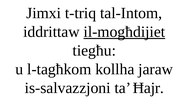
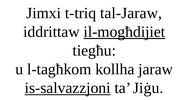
tal-Intom: tal-Intom -> tal-Jaraw
is-salvazzjoni underline: none -> present
Ħajr: Ħajr -> Jiġu
